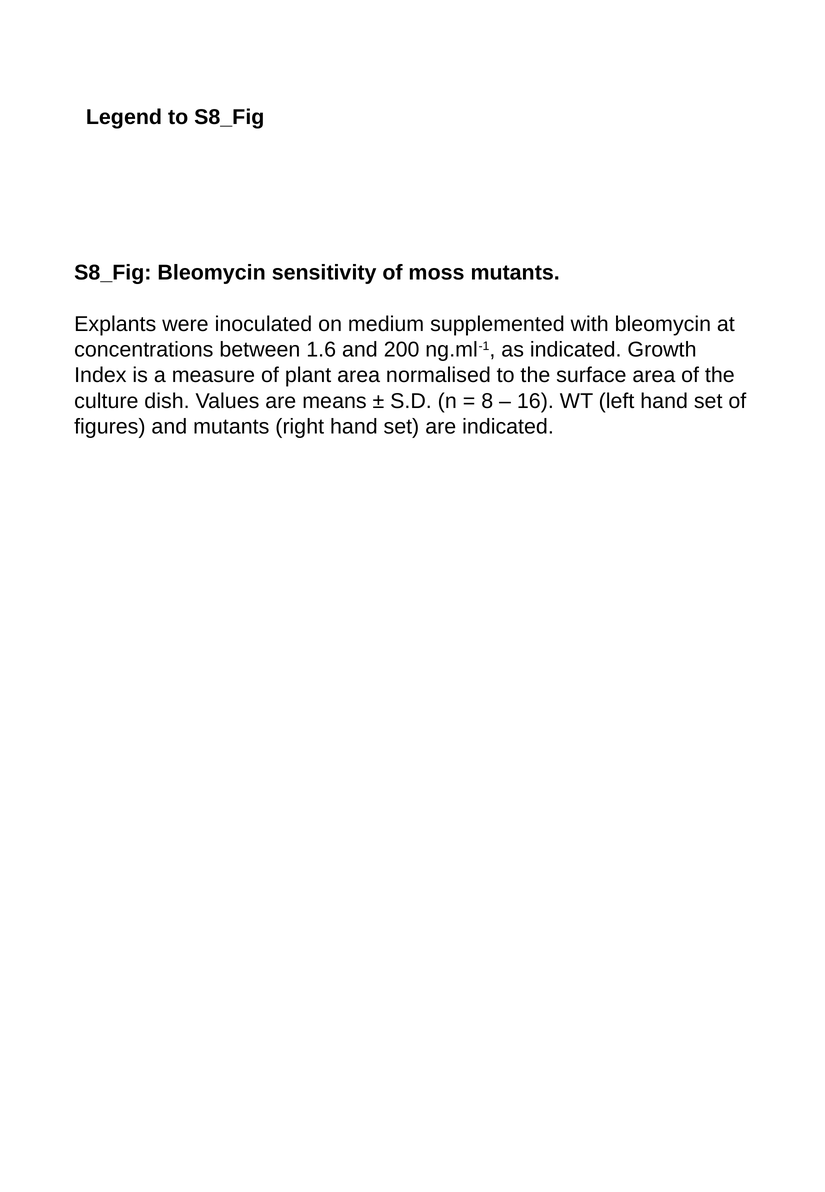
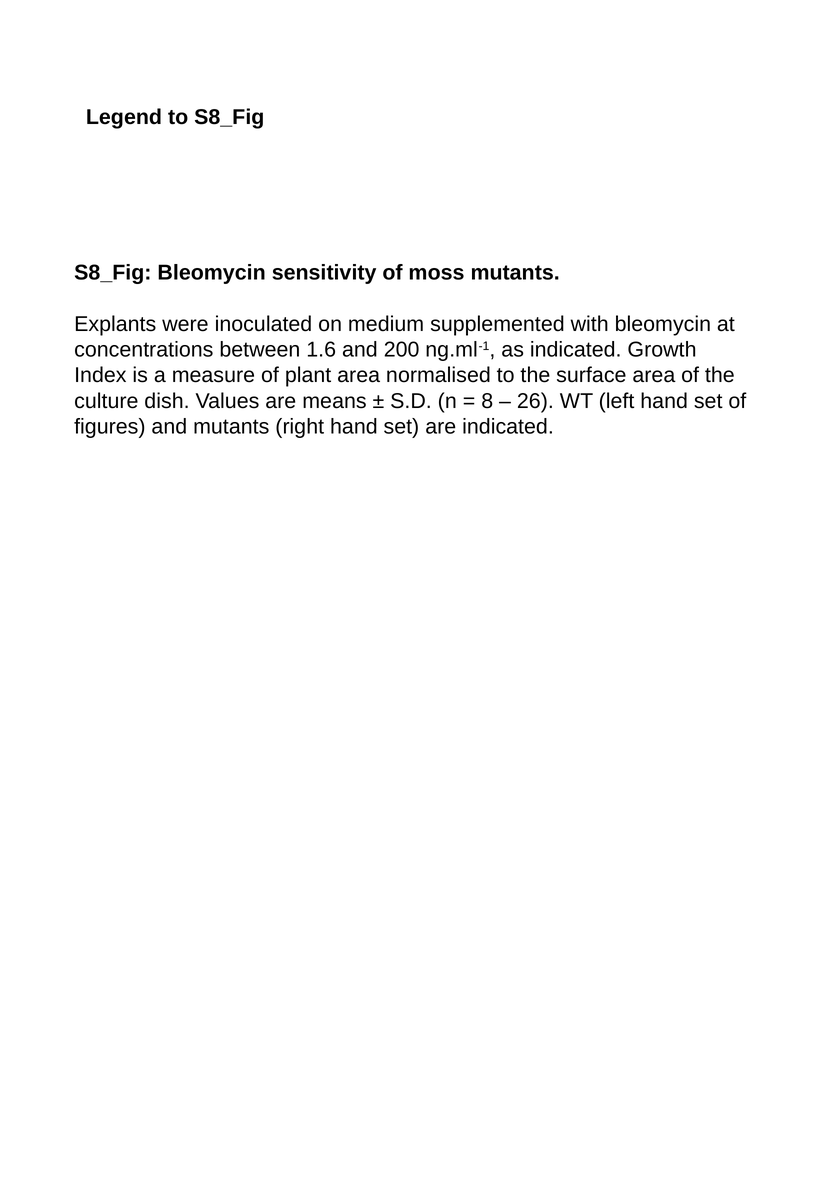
16: 16 -> 26
